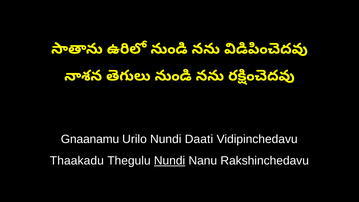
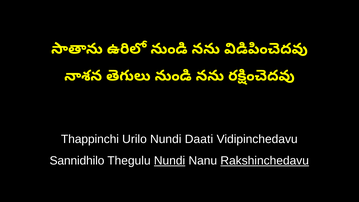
Gnaanamu: Gnaanamu -> Thappinchi
Thaakadu: Thaakadu -> Sannidhilo
Rakshinchedavu underline: none -> present
